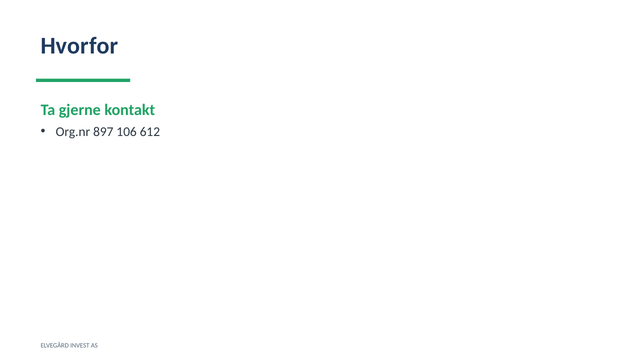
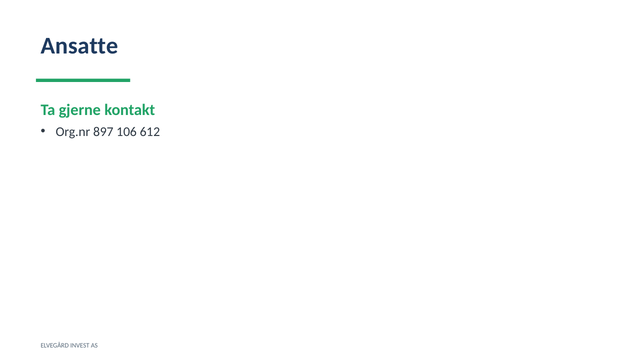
Hvorfor: Hvorfor -> Ansatte
